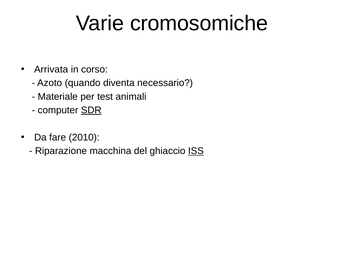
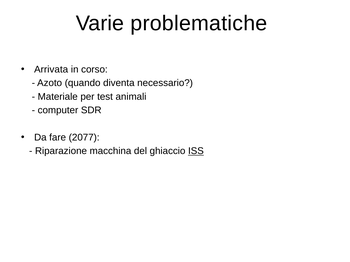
cromosomiche: cromosomiche -> problematiche
SDR underline: present -> none
2010: 2010 -> 2077
